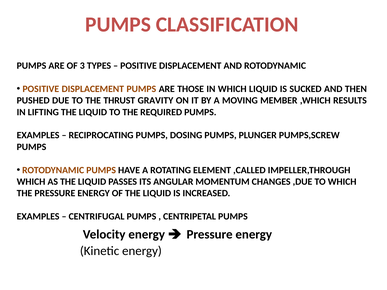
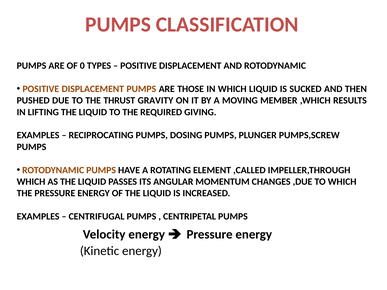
3: 3 -> 0
REQUIRED PUMPS: PUMPS -> GIVING
